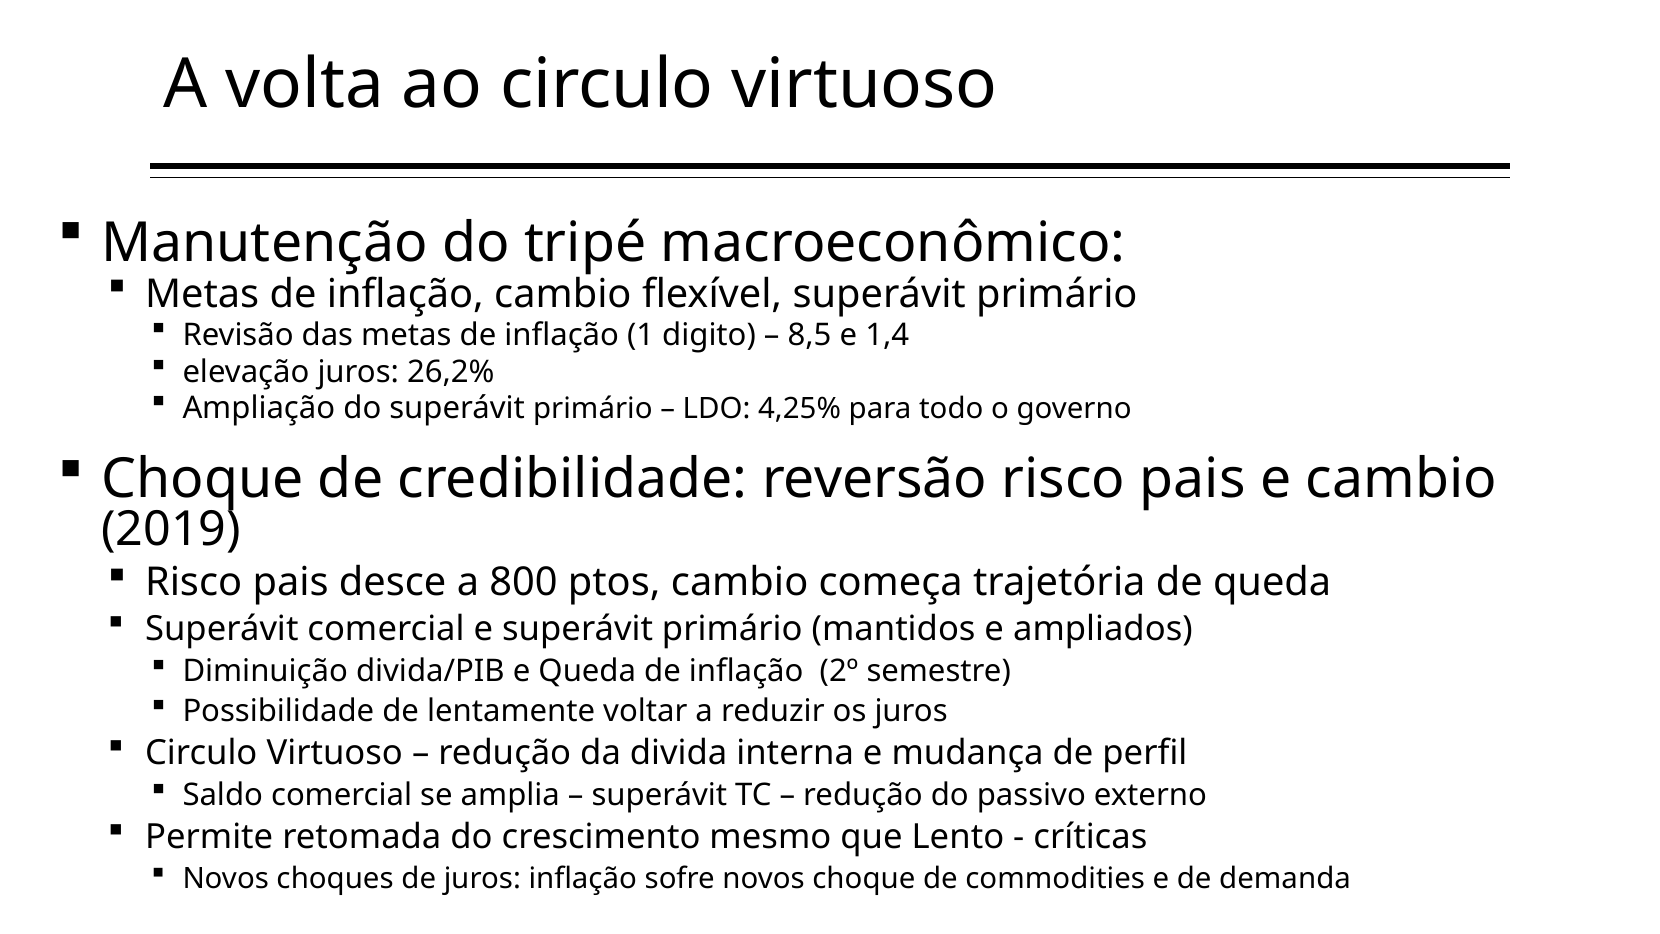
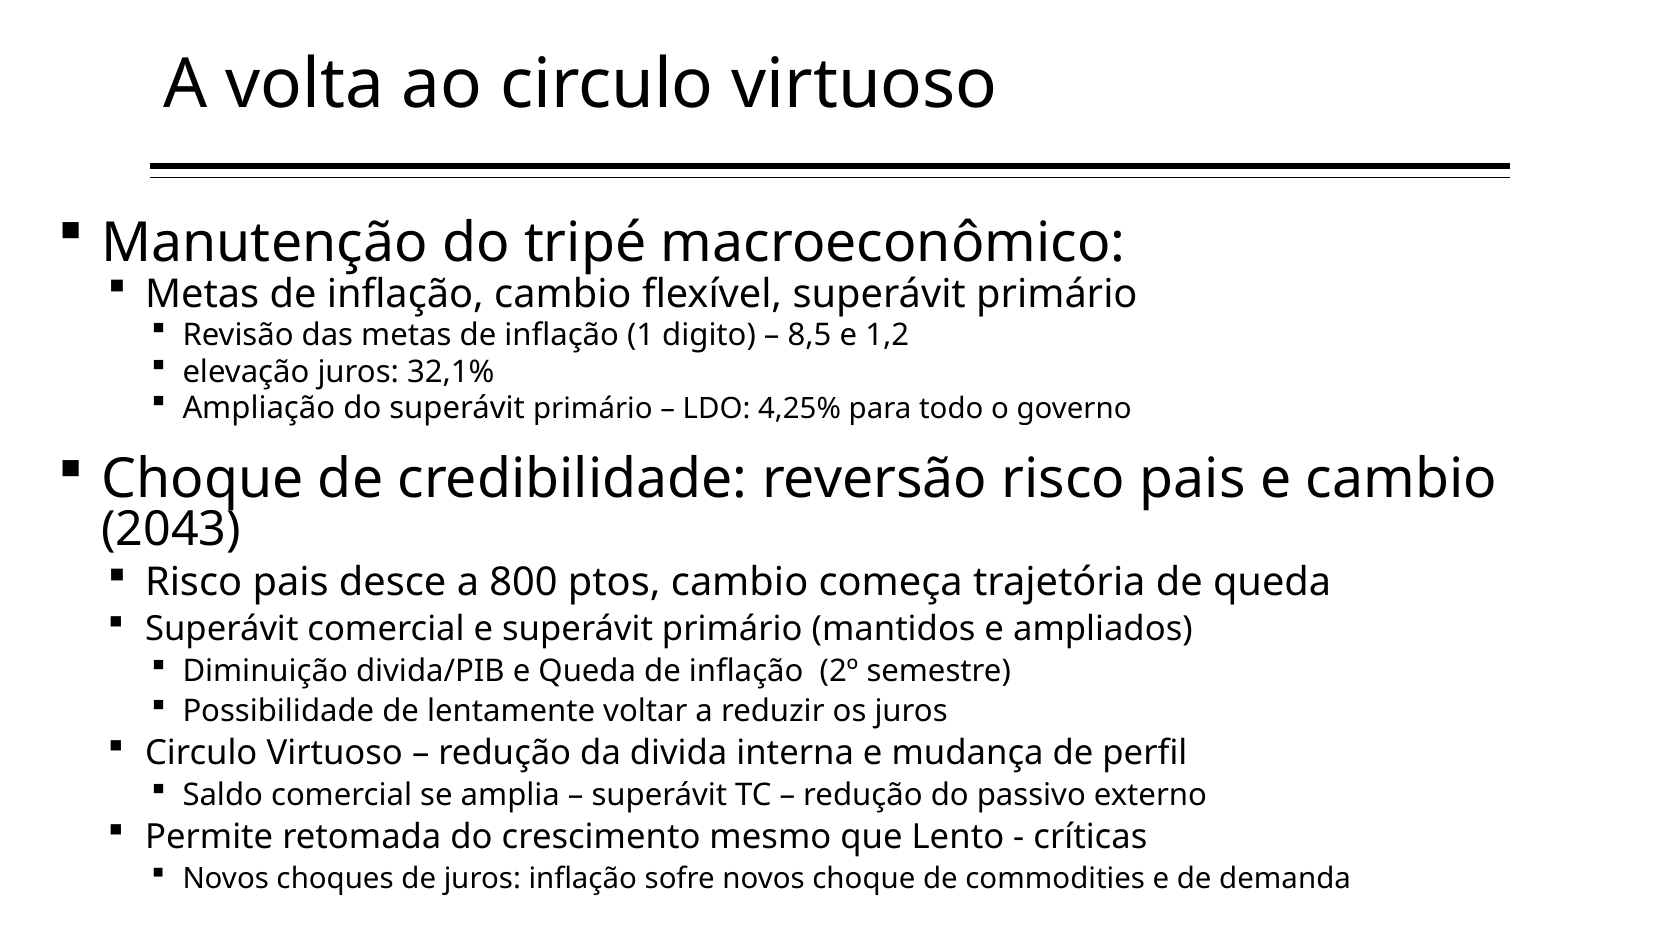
1,4: 1,4 -> 1,2
26,2%: 26,2% -> 32,1%
2019: 2019 -> 2043
